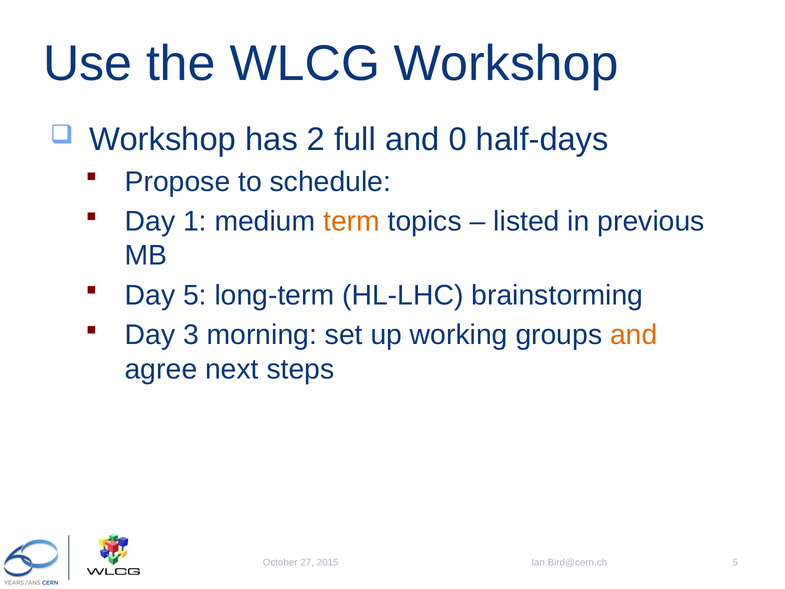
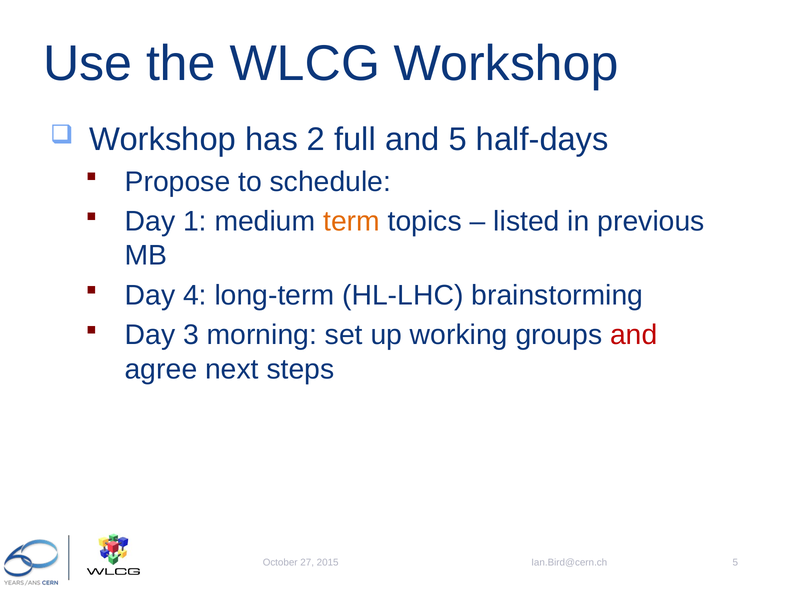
and 0: 0 -> 5
Day 5: 5 -> 4
and at (634, 335) colour: orange -> red
